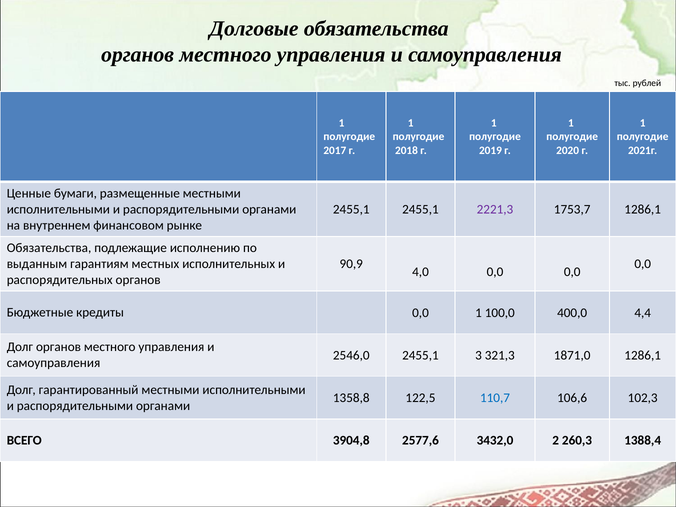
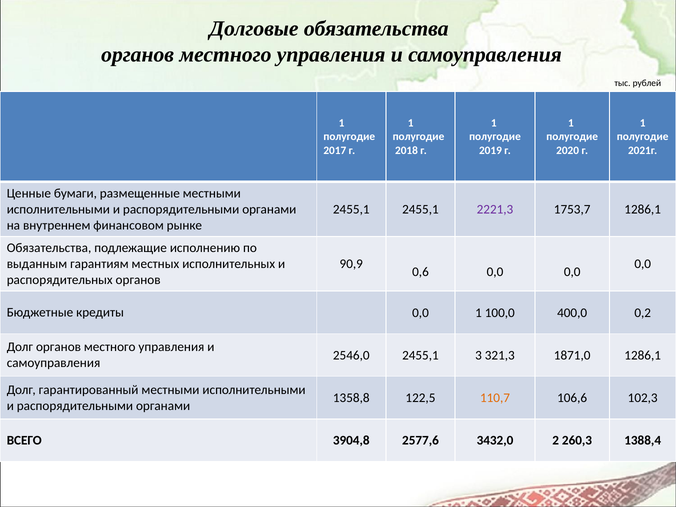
4,0: 4,0 -> 0,6
4,4: 4,4 -> 0,2
110,7 colour: blue -> orange
